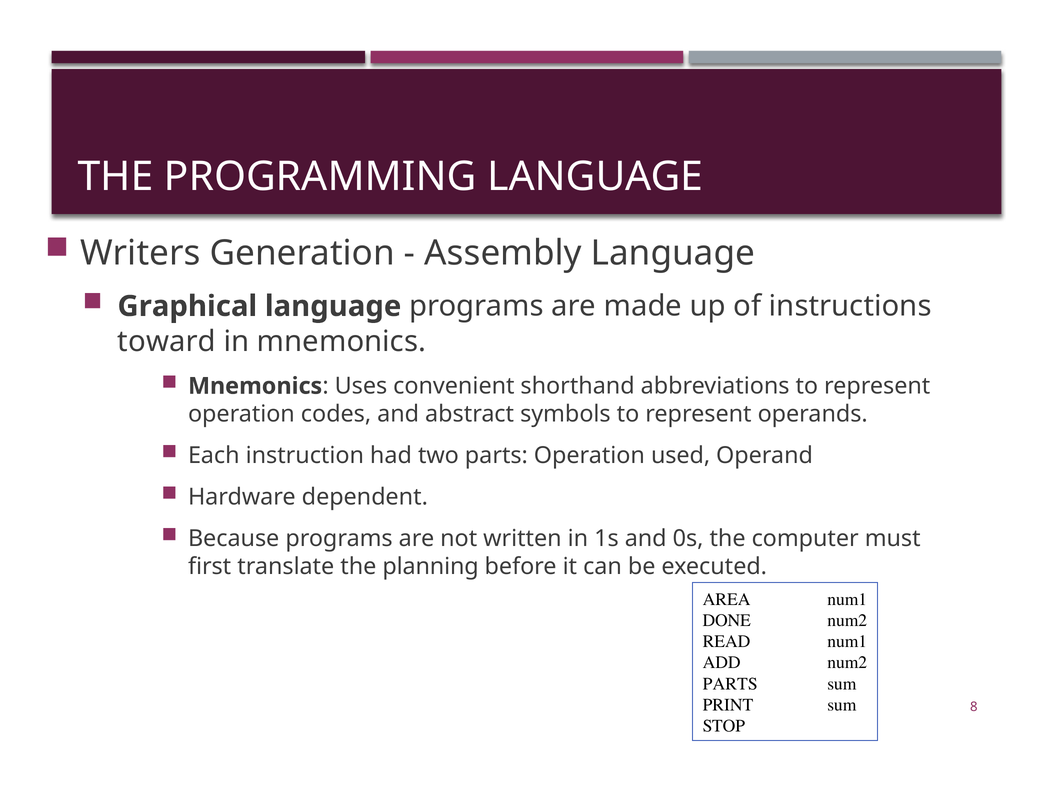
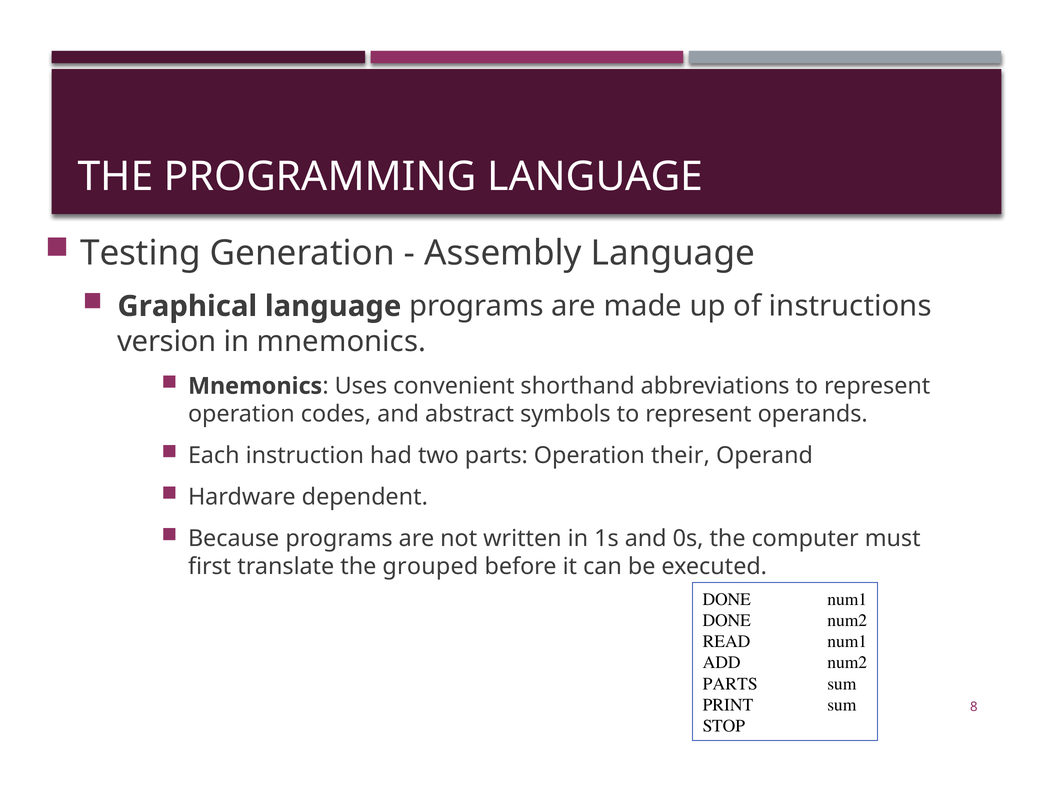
Writers: Writers -> Testing
toward: toward -> version
used: used -> their
planning: planning -> grouped
AREA at (727, 600): AREA -> DONE
